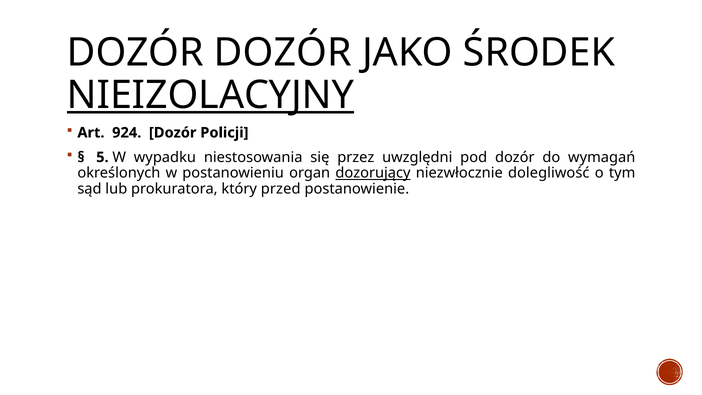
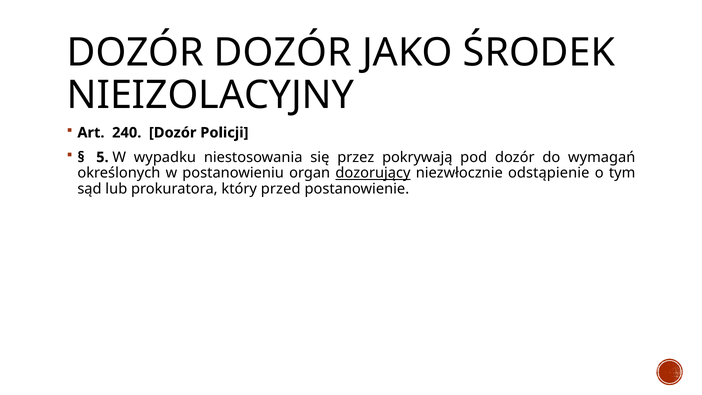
NIEIZOLACYJNY underline: present -> none
924: 924 -> 240
uwzględni: uwzględni -> pokrywają
dolegliwość: dolegliwość -> odstąpienie
